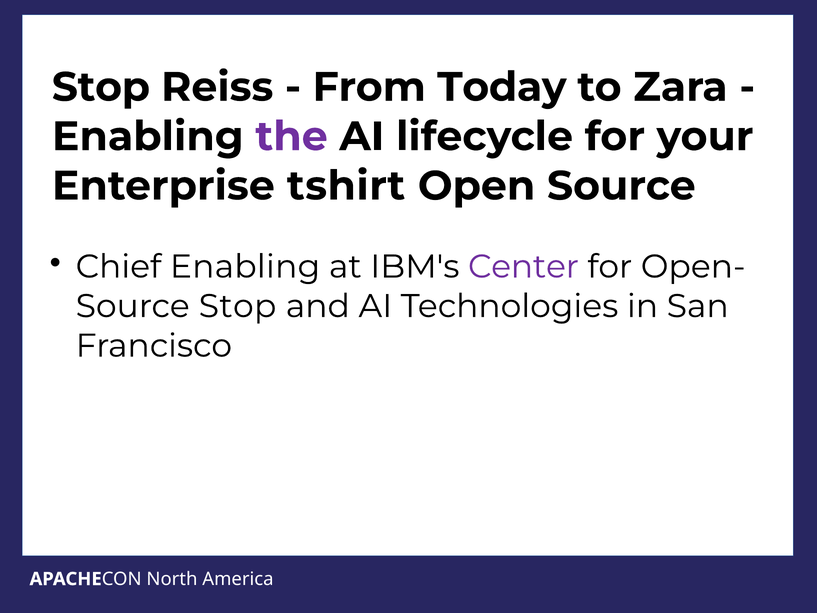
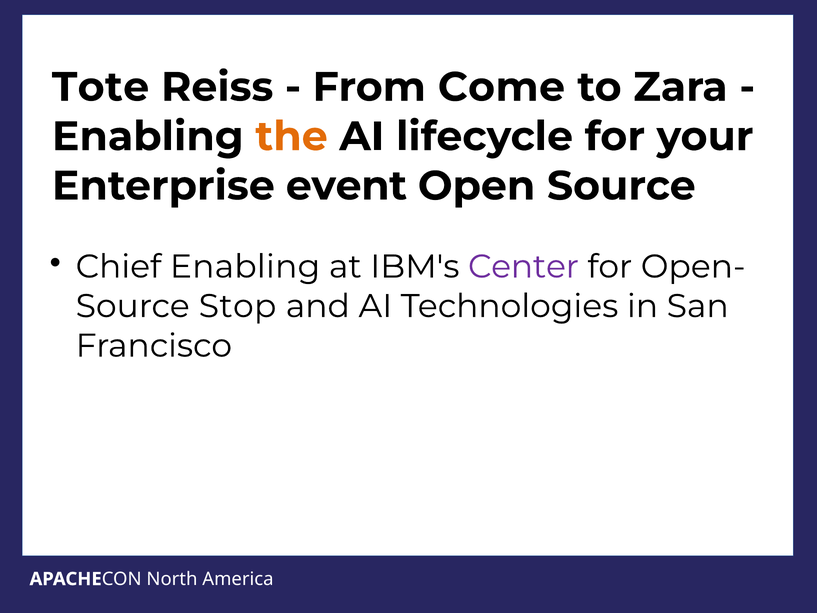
Stop at (101, 87): Stop -> Tote
Today: Today -> Come
the colour: purple -> orange
tshirt: tshirt -> event
